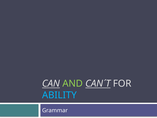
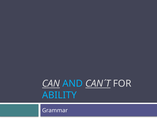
AND colour: light green -> light blue
